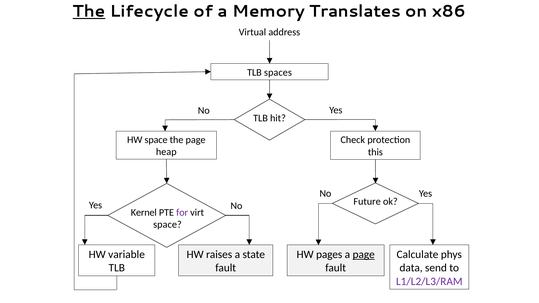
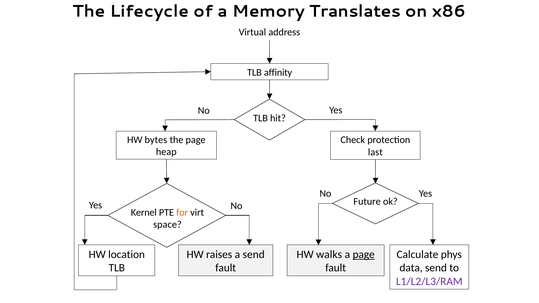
The at (89, 11) underline: present -> none
spaces: spaces -> affinity
HW space: space -> bytes
this: this -> last
for colour: purple -> orange
variable: variable -> location
a state: state -> send
pages: pages -> walks
